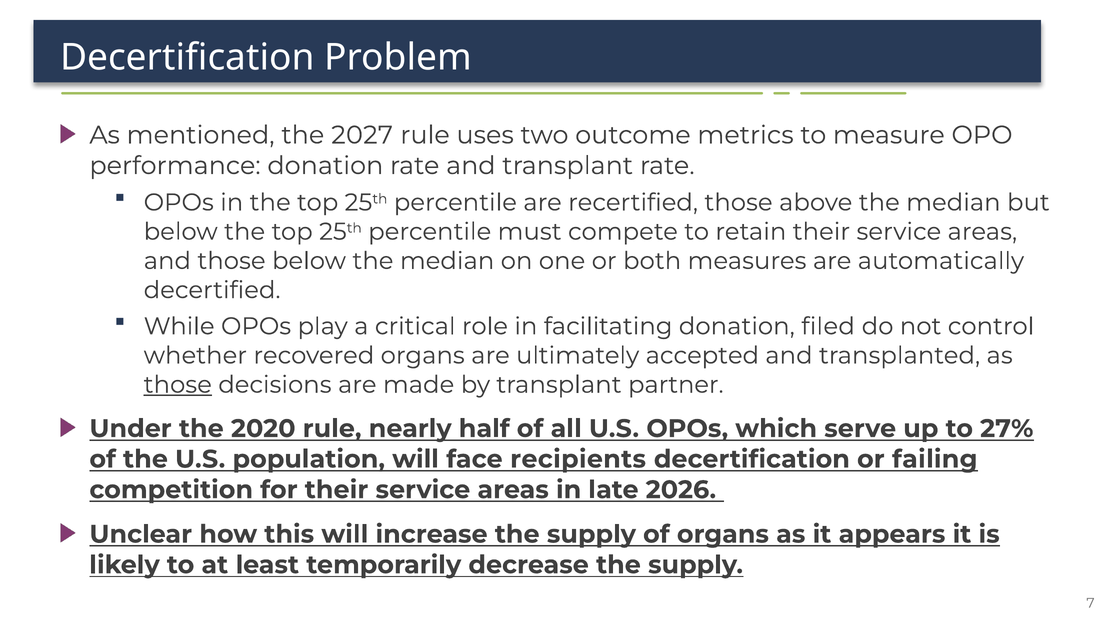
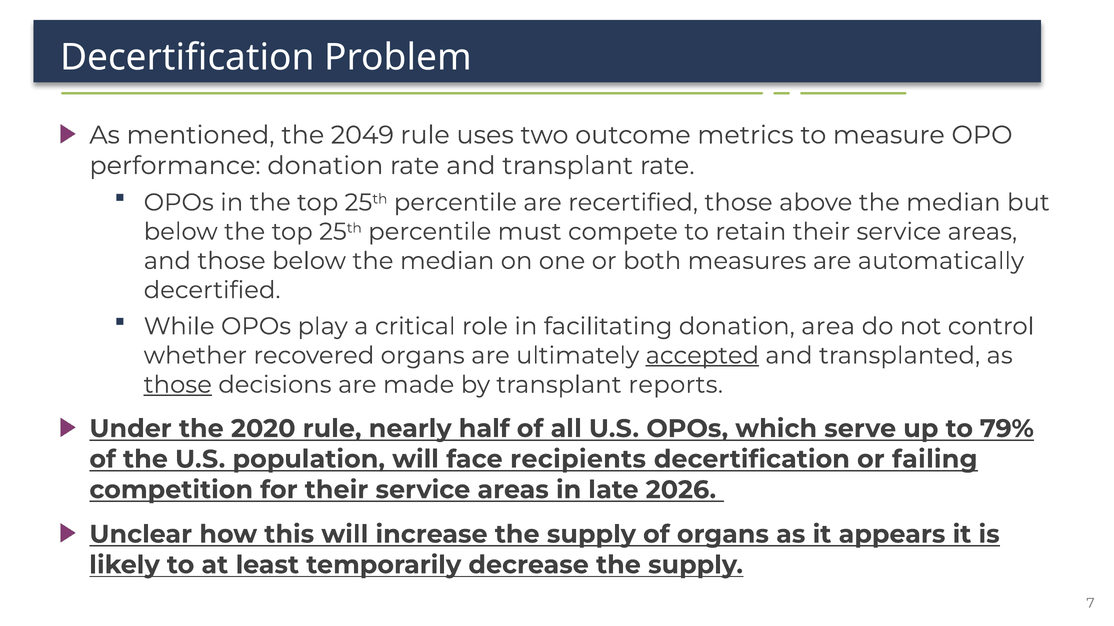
2027: 2027 -> 2049
filed: filed -> area
accepted underline: none -> present
partner: partner -> reports
27%: 27% -> 79%
